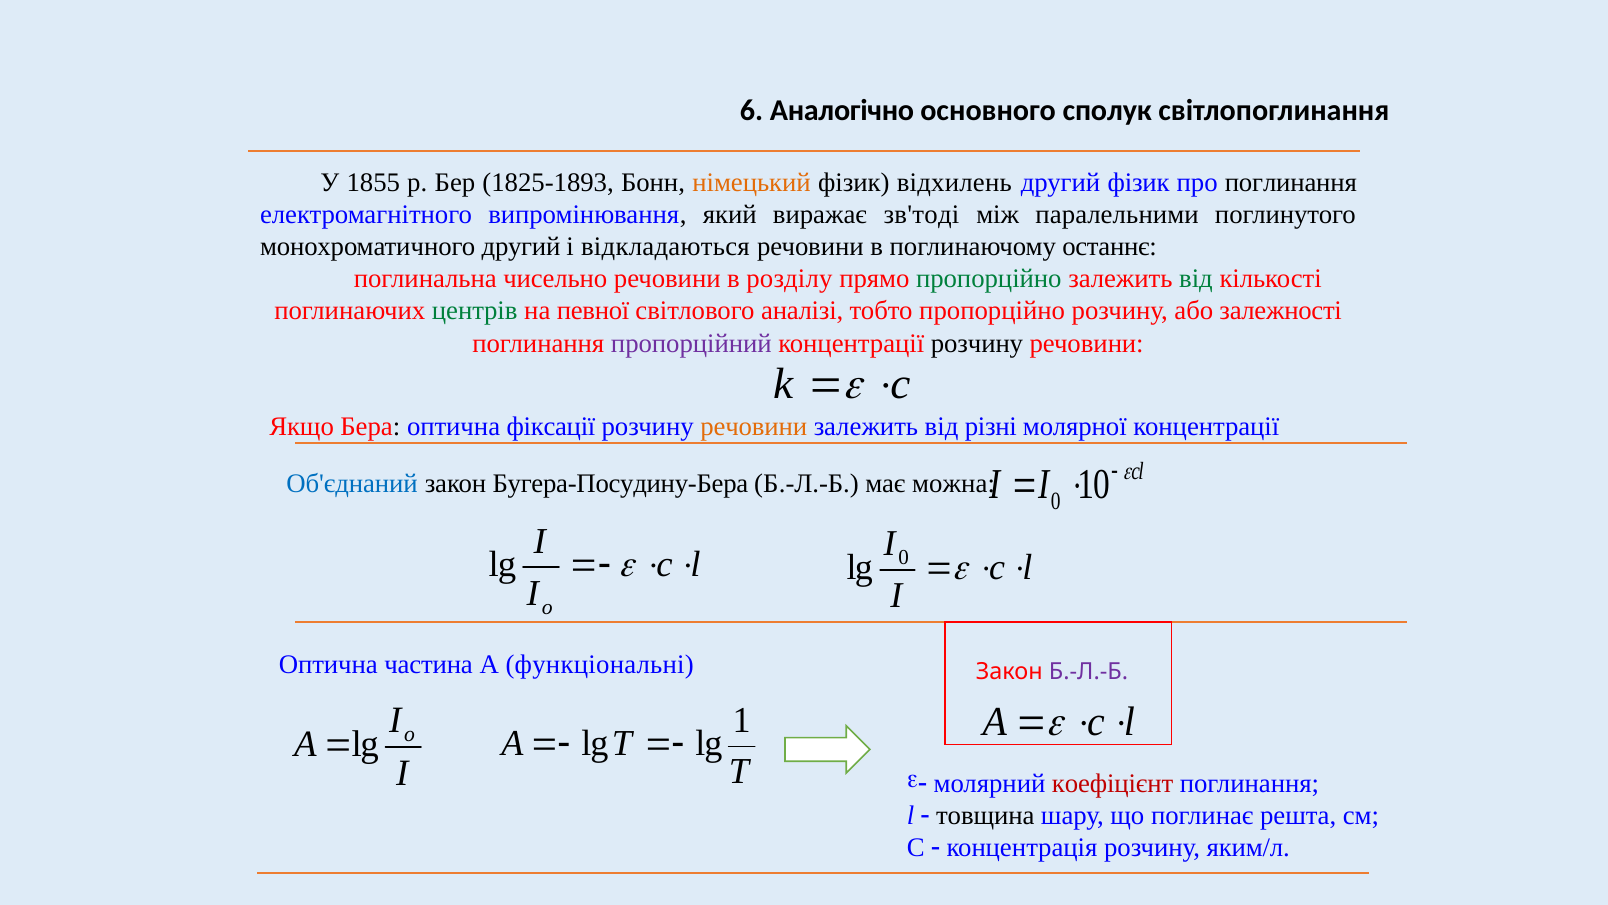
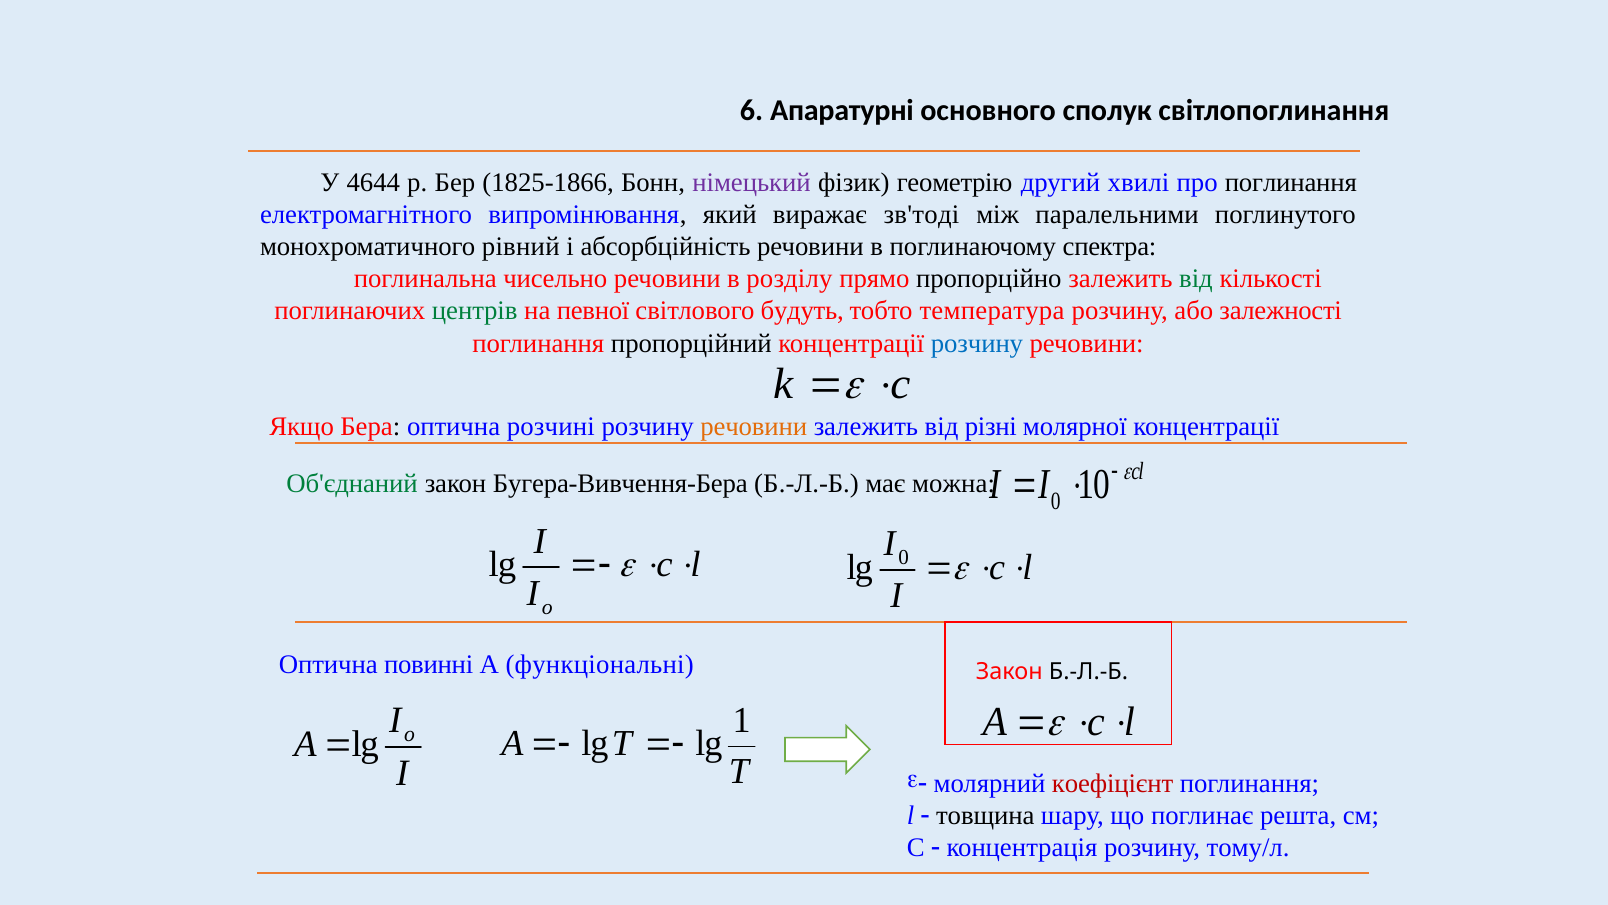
Аналогічно: Аналогічно -> Апаратурні
1855: 1855 -> 4644
1825-1893: 1825-1893 -> 1825-1866
німецький colour: orange -> purple
відхилень: відхилень -> геометрію
другий фізик: фізик -> хвилі
монохроматичного другий: другий -> рівний
відкладаються: відкладаються -> абсорбційність
останнє: останнє -> спектра
пропорційно at (989, 279) colour: green -> black
аналізі: аналізі -> будуть
тобто пропорційно: пропорційно -> температура
пропорційний colour: purple -> black
розчину at (977, 343) colour: black -> blue
фіксації: фіксації -> розчині
Об'єднаний colour: blue -> green
Бугера-Посудину-Бера: Бугера-Посудину-Бера -> Бугера-Вивчення-Бера
частина: частина -> повинні
Б.-Л.-Б at (1089, 672) colour: purple -> black
яким/л: яким/л -> тому/л
